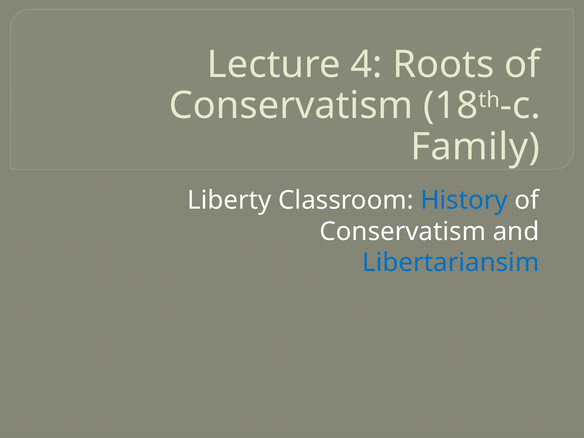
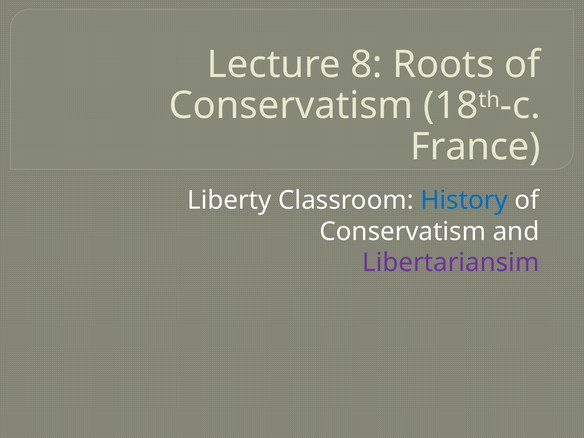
4: 4 -> 8
Family: Family -> France
Libertariansim colour: blue -> purple
